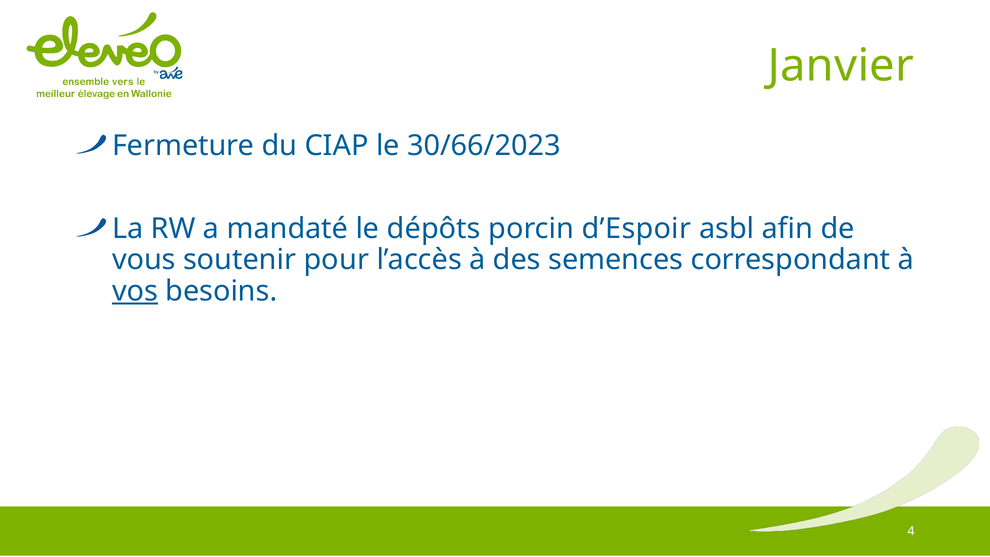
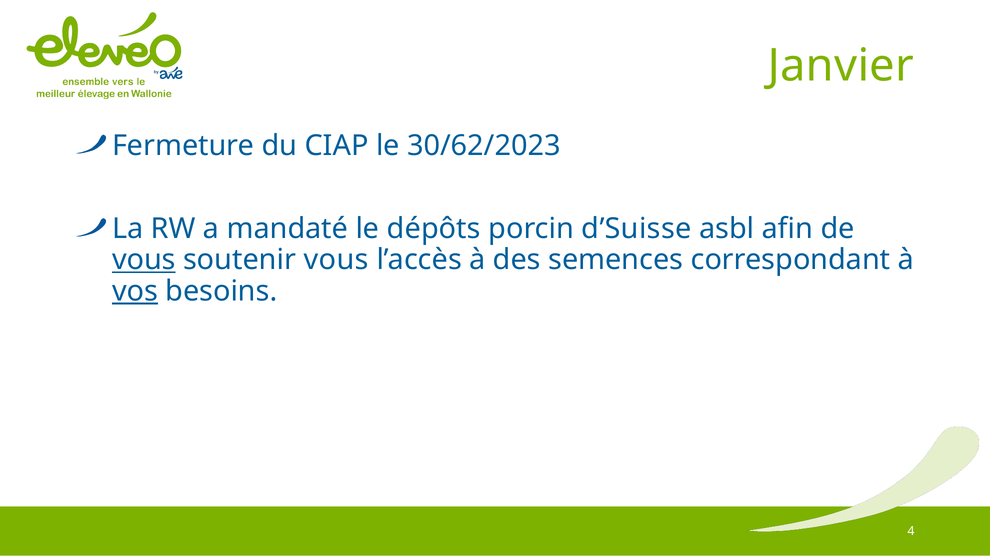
30/66/2023: 30/66/2023 -> 30/62/2023
d’Espoir: d’Espoir -> d’Suisse
vous at (144, 260) underline: none -> present
soutenir pour: pour -> vous
